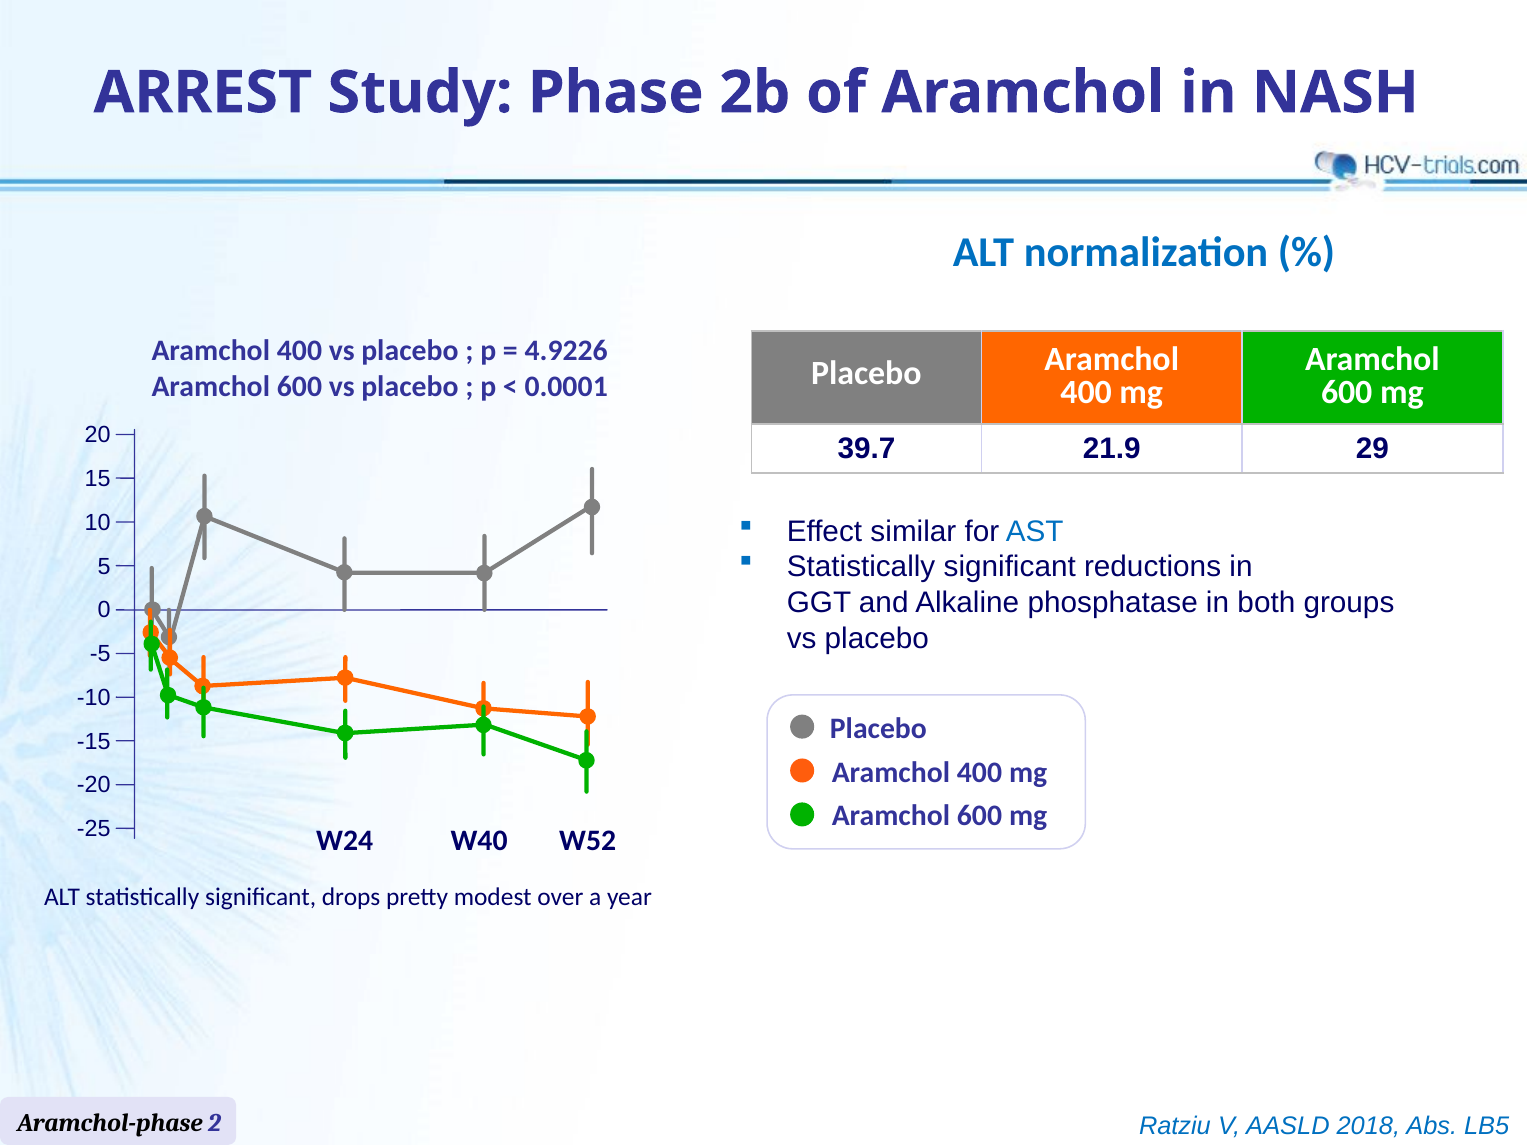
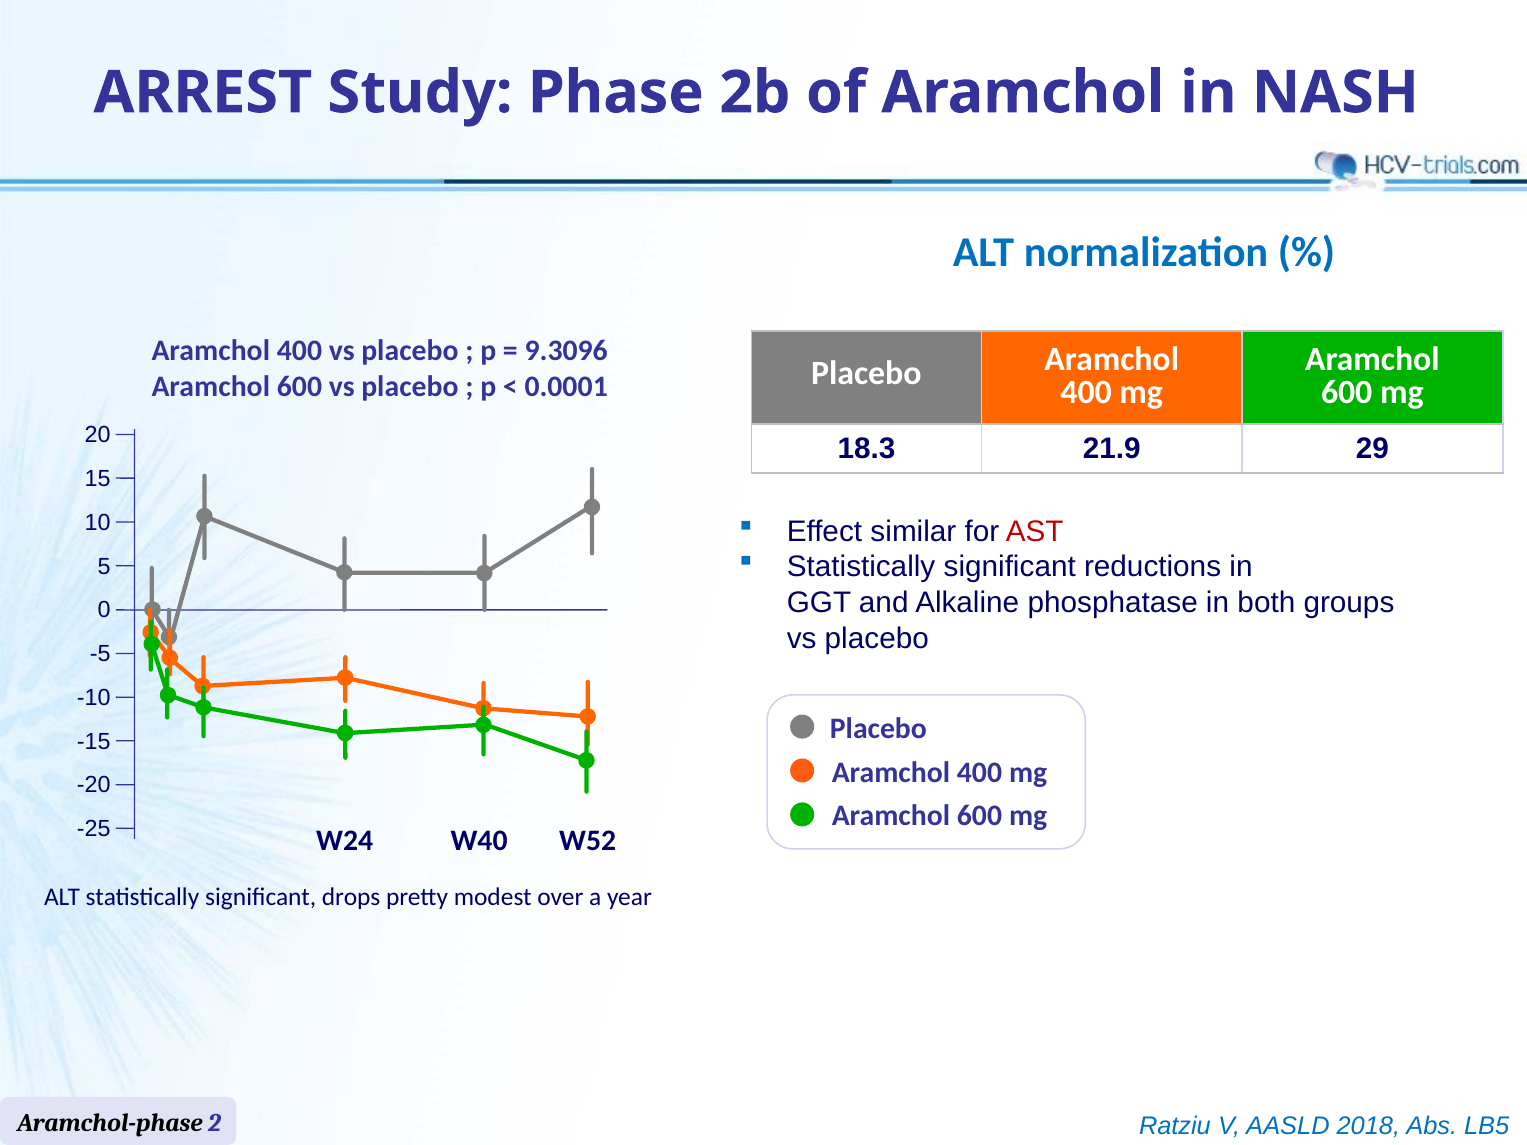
4.9226: 4.9226 -> 9.3096
39.7: 39.7 -> 18.3
AST colour: blue -> red
